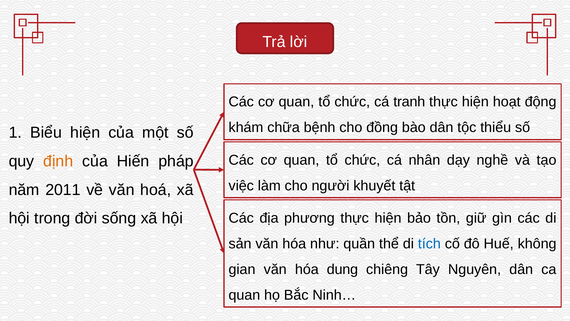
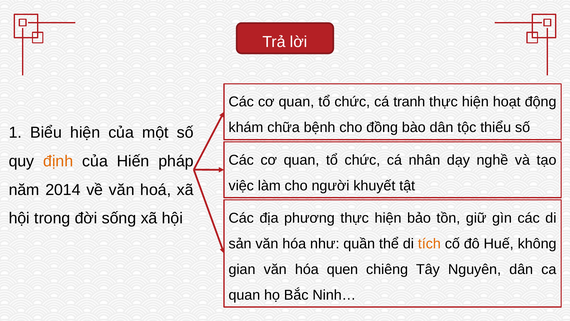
2011: 2011 -> 2014
tích colour: blue -> orange
dung: dung -> quen
